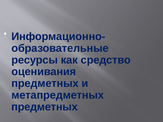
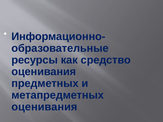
предметных at (44, 107): предметных -> оценивания
